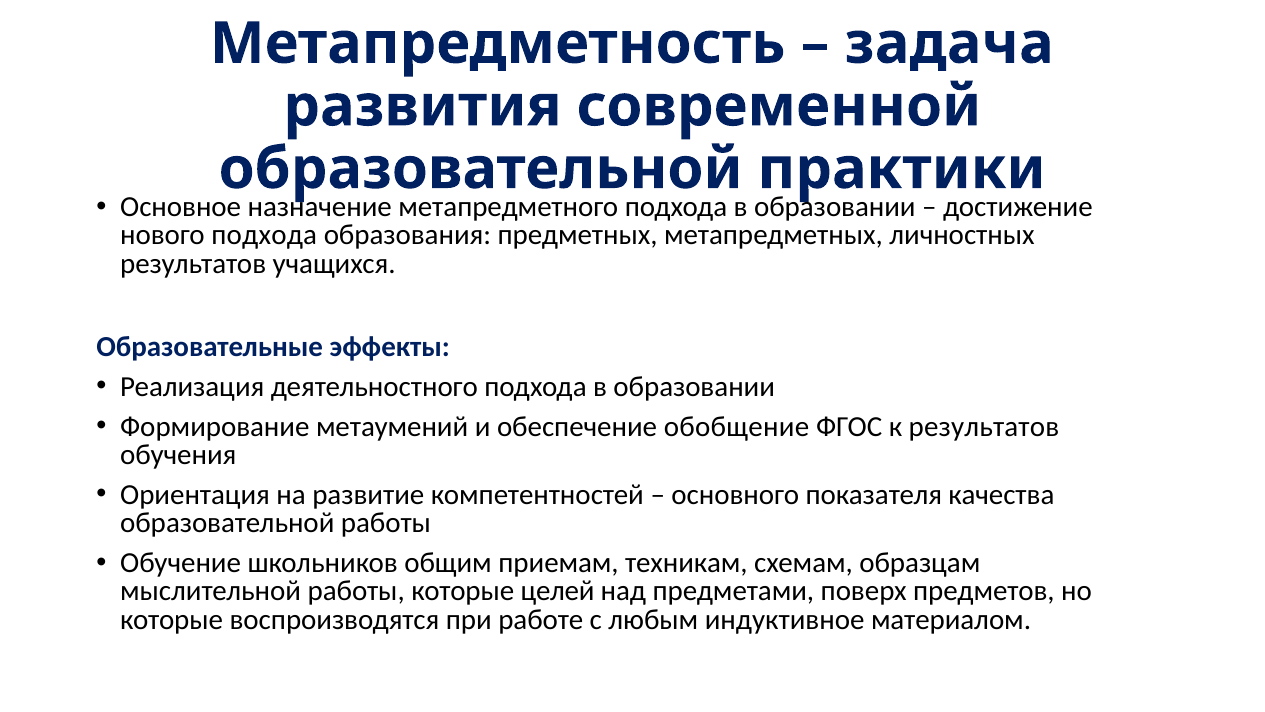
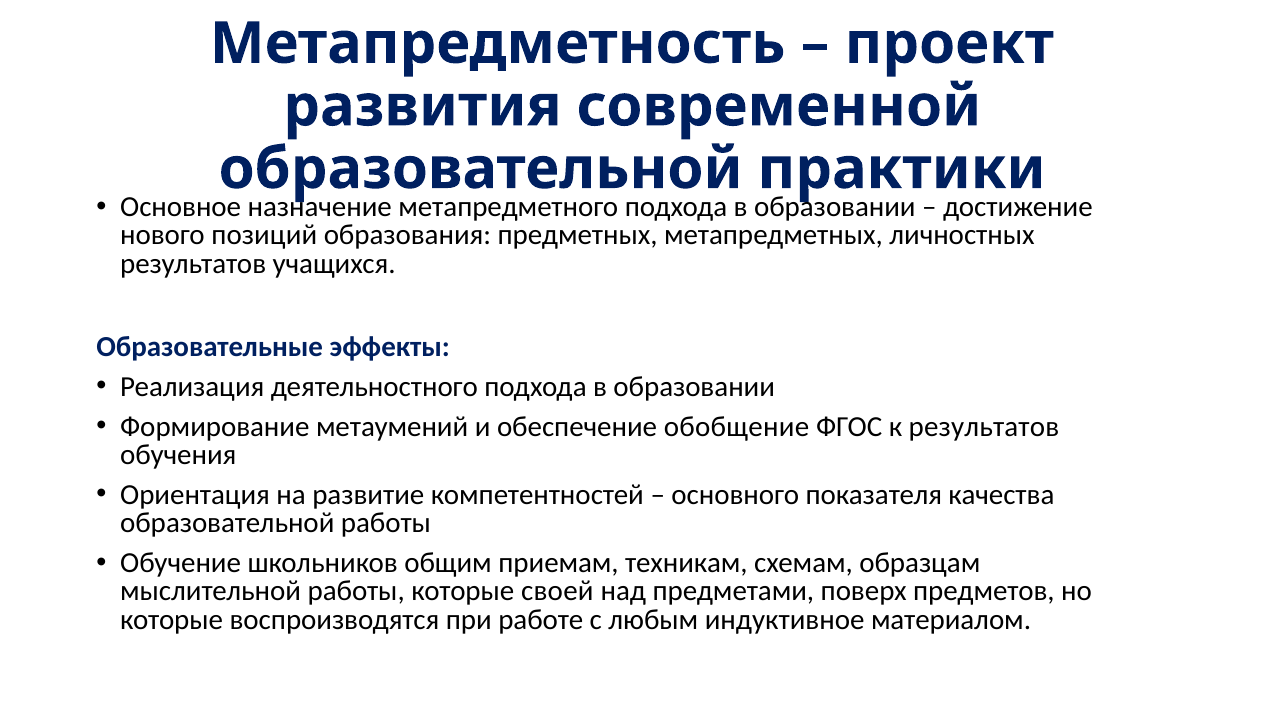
задача: задача -> проект
нового подхода: подхода -> позиций
целей: целей -> своей
